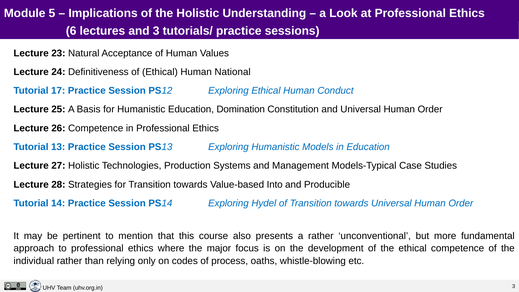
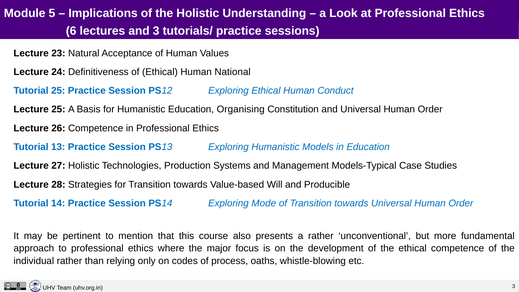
Tutorial 17: 17 -> 25
Domination: Domination -> Organising
Into: Into -> Will
Hydel: Hydel -> Mode
